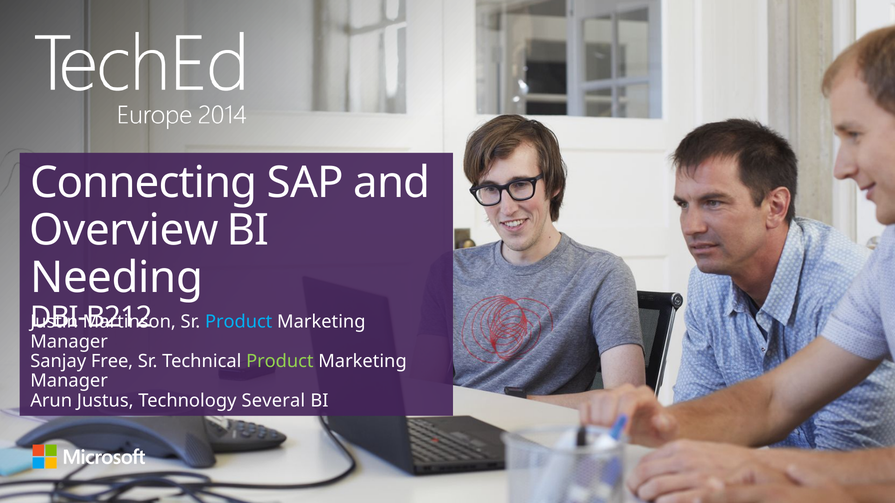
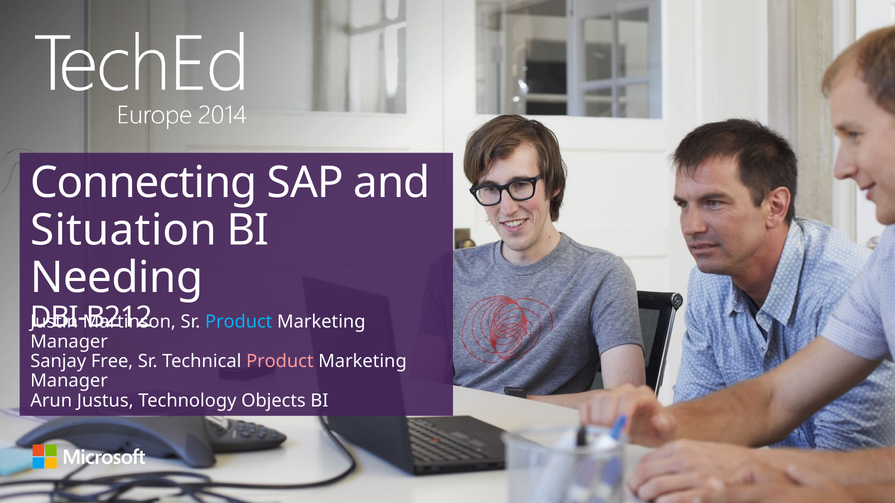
Overview: Overview -> Situation
Product at (280, 361) colour: light green -> pink
Several: Several -> Objects
